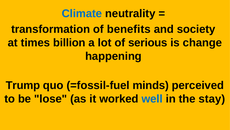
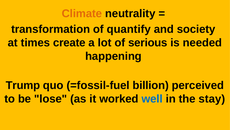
Climate colour: blue -> orange
benefits: benefits -> quantify
billion: billion -> create
change: change -> needed
minds: minds -> billion
